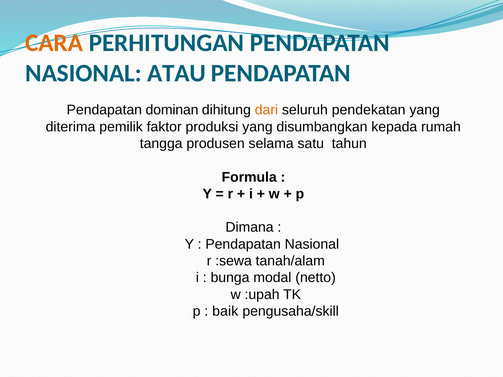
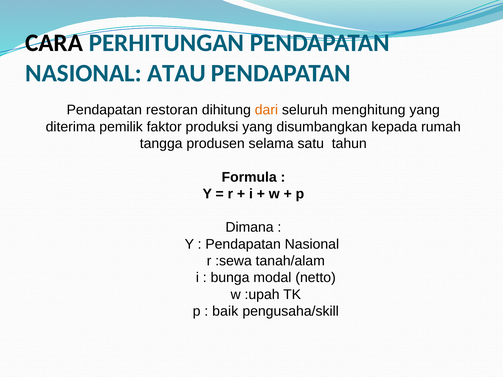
CARA colour: orange -> black
dominan: dominan -> restoran
pendekatan: pendekatan -> menghitung
